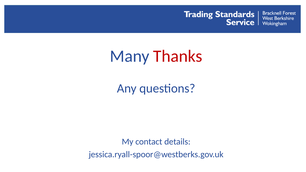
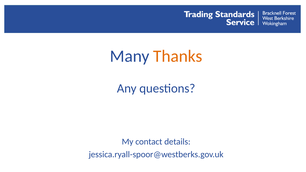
Thanks colour: red -> orange
